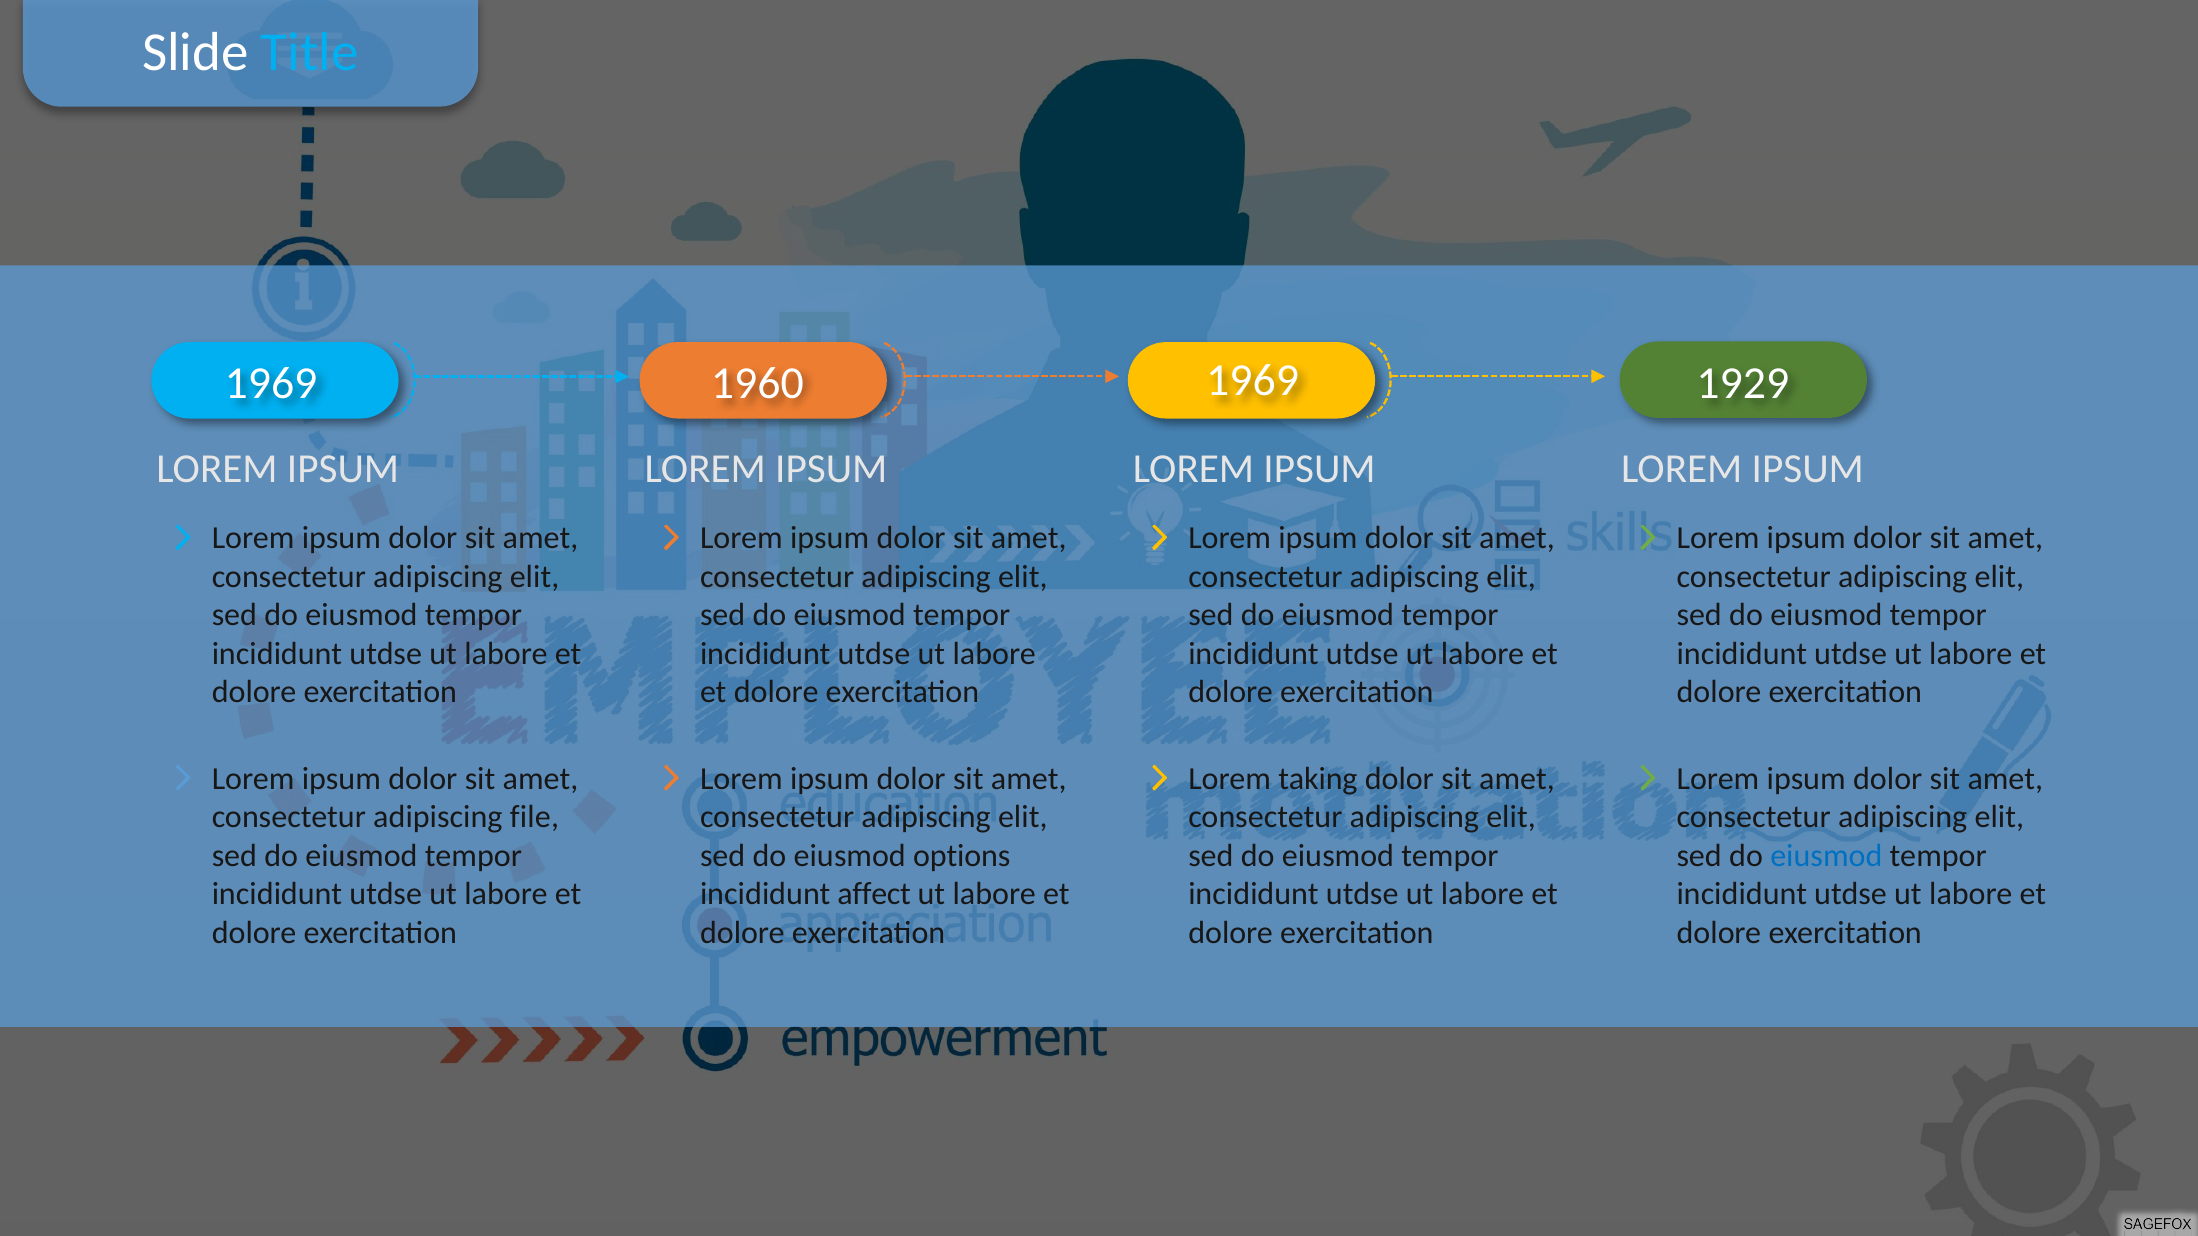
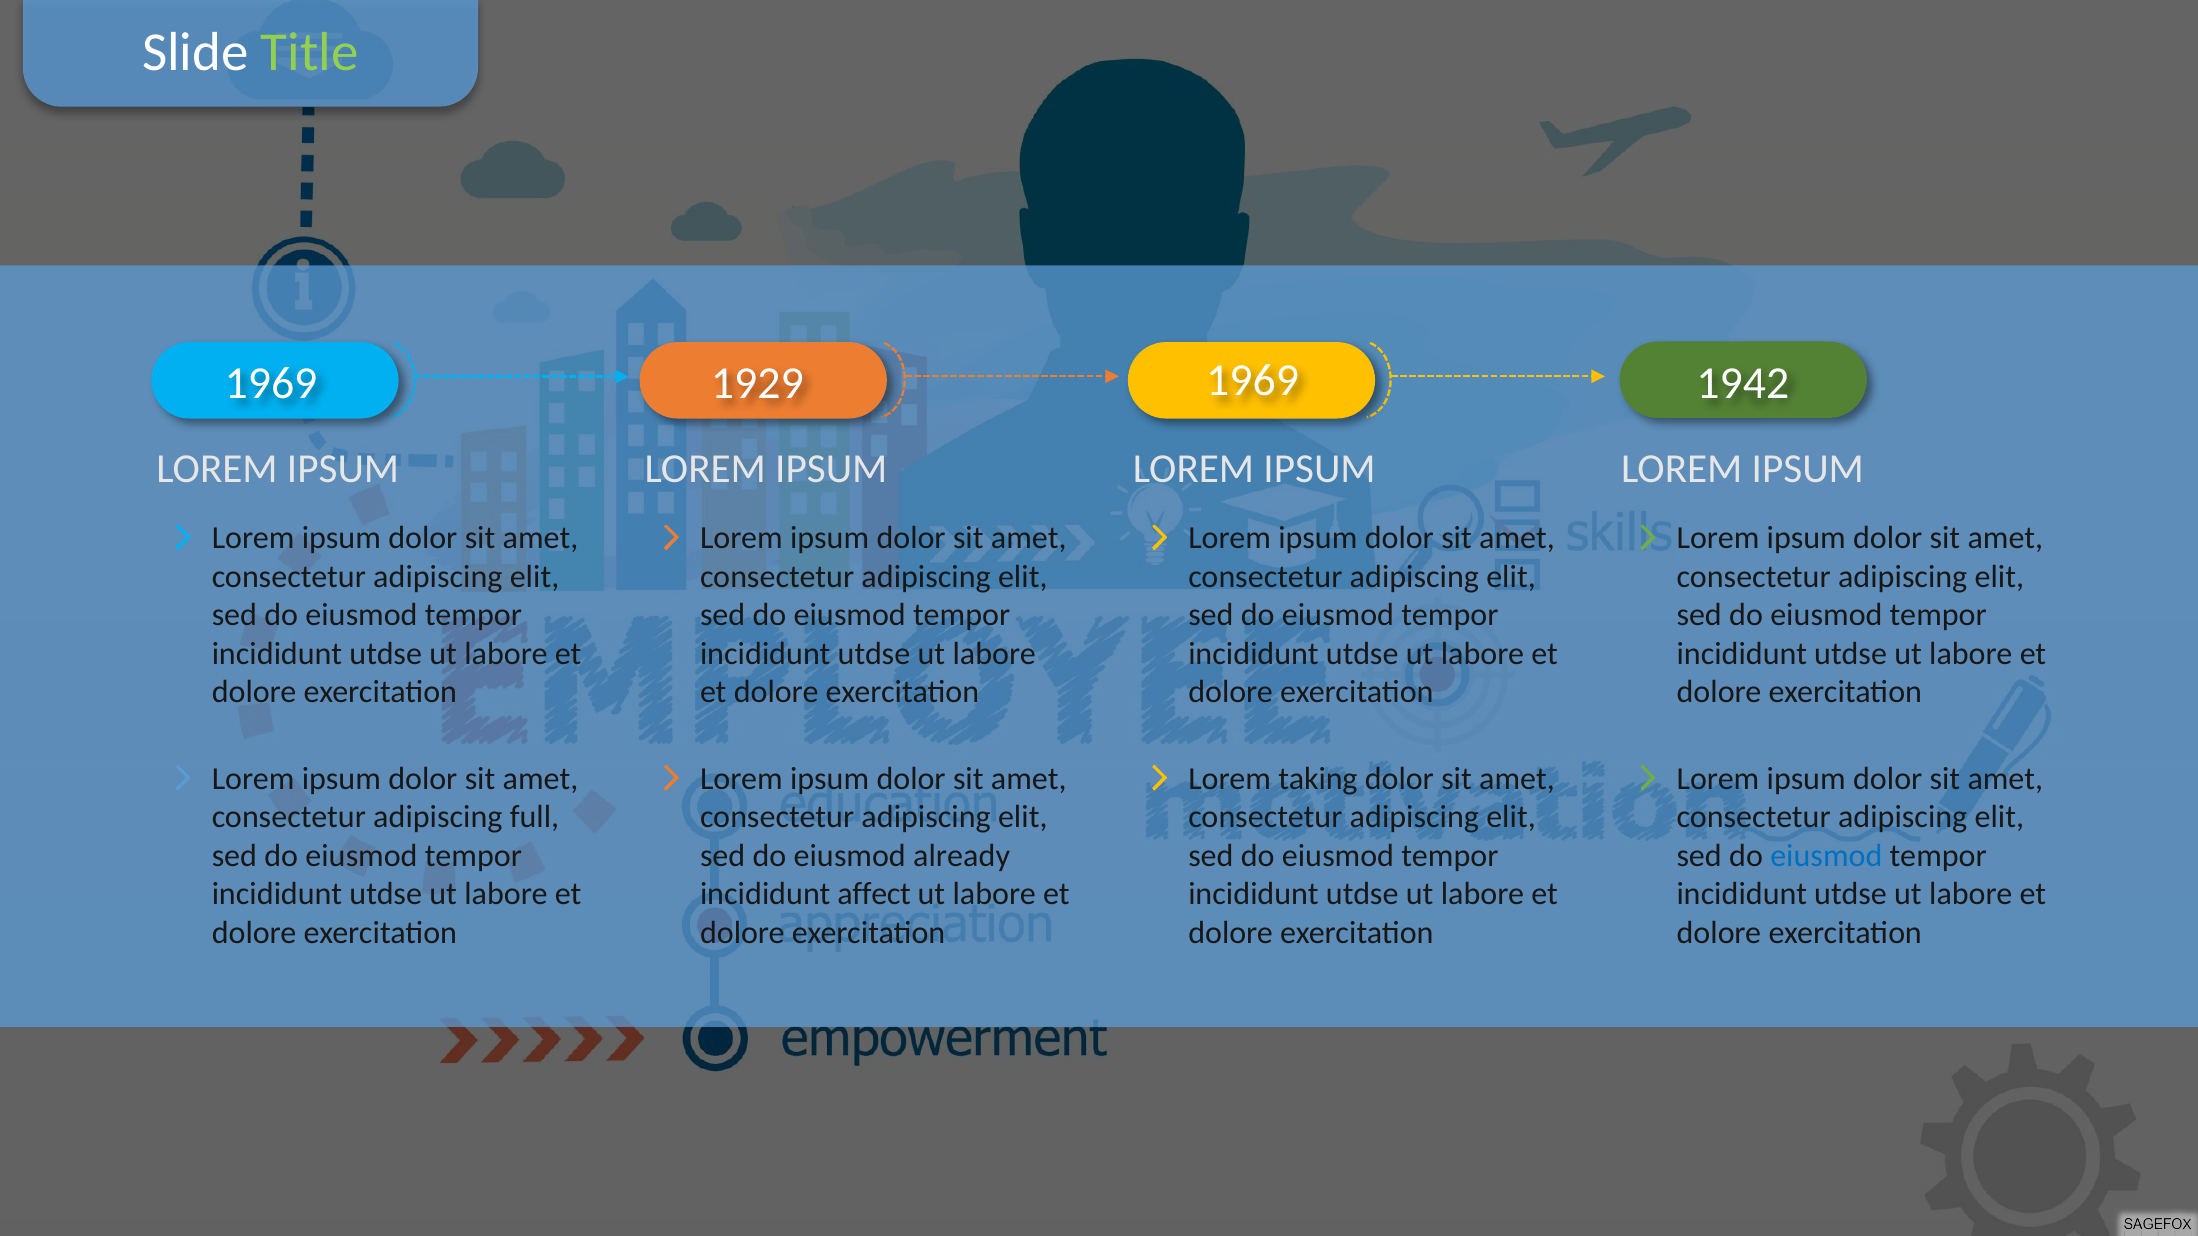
Title colour: light blue -> light green
1960: 1960 -> 1929
1929: 1929 -> 1942
file: file -> full
options: options -> already
